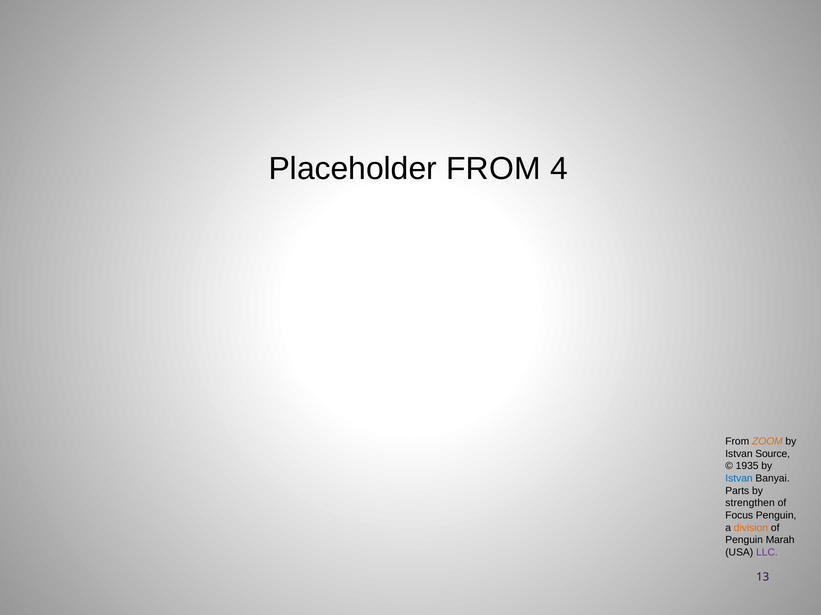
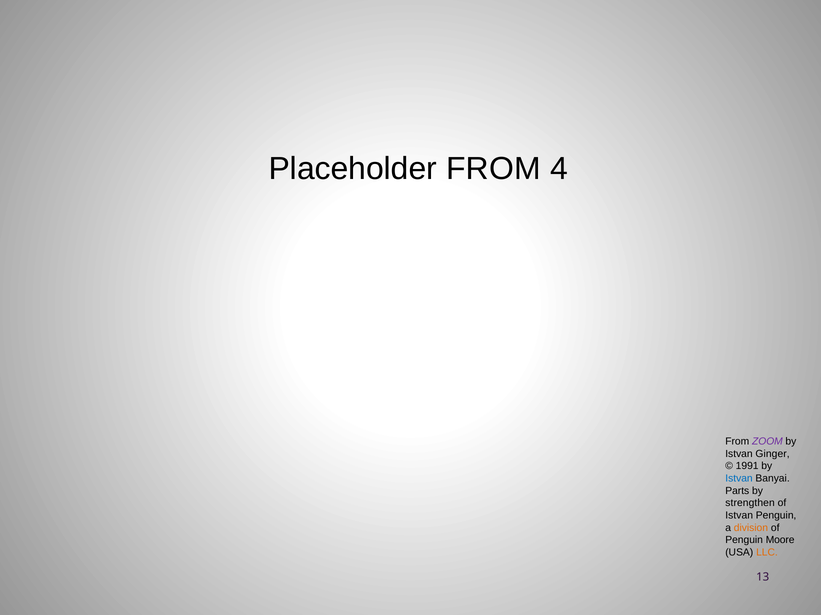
ZOOM colour: orange -> purple
Source: Source -> Ginger
1935: 1935 -> 1991
Focus at (739, 516): Focus -> Istvan
Marah: Marah -> Moore
LLC colour: purple -> orange
